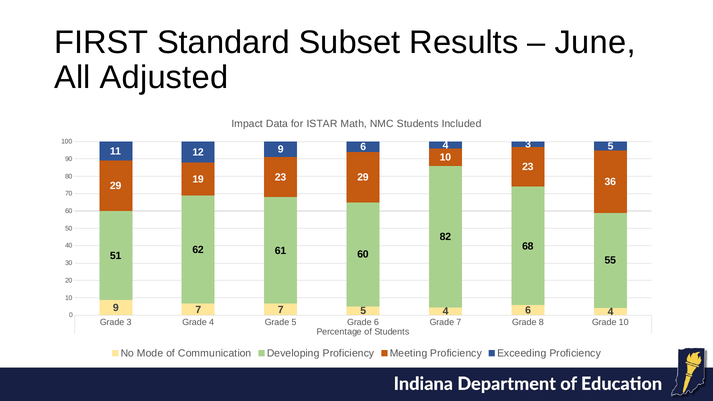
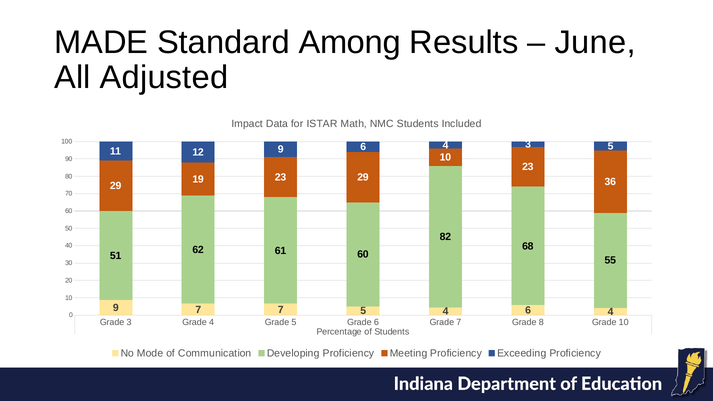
FIRST: FIRST -> MADE
Subset: Subset -> Among
